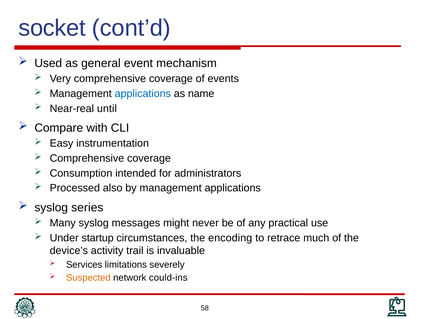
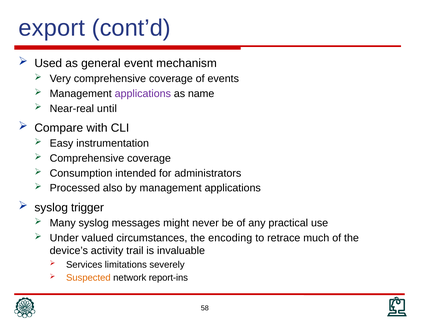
socket: socket -> export
applications at (143, 94) colour: blue -> purple
series: series -> trigger
startup: startup -> valued
could-ins: could-ins -> report-ins
